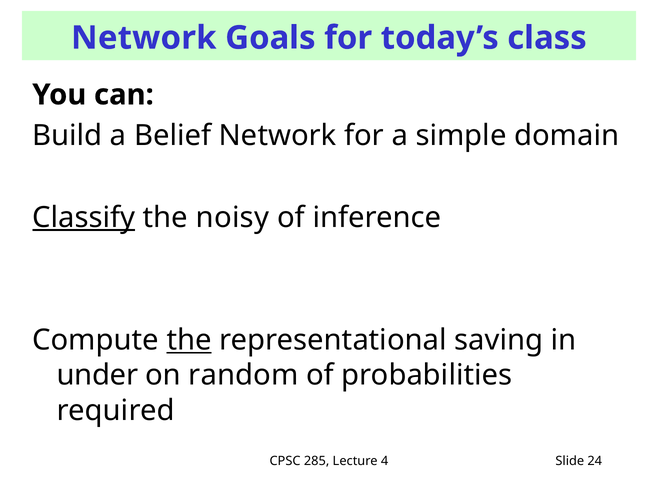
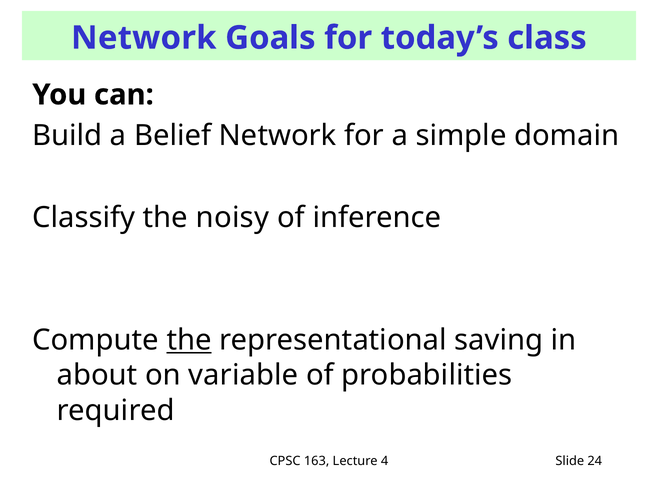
Classify underline: present -> none
under: under -> about
random: random -> variable
285: 285 -> 163
